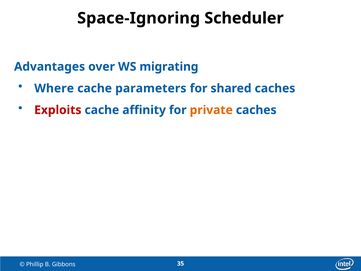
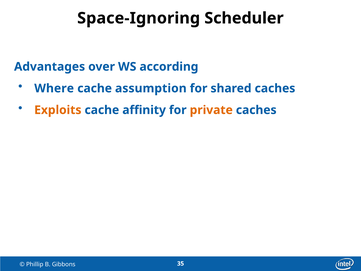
migrating: migrating -> according
parameters: parameters -> assumption
Exploits colour: red -> orange
